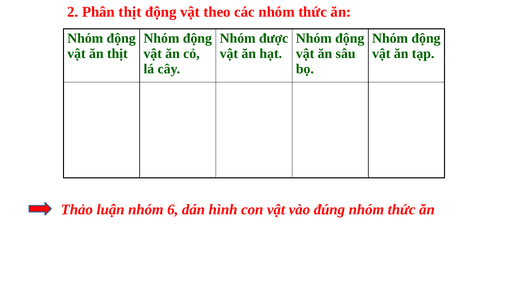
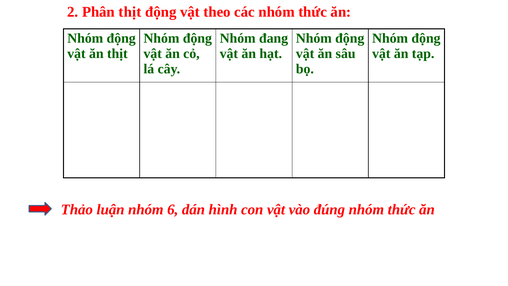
được: được -> đang
